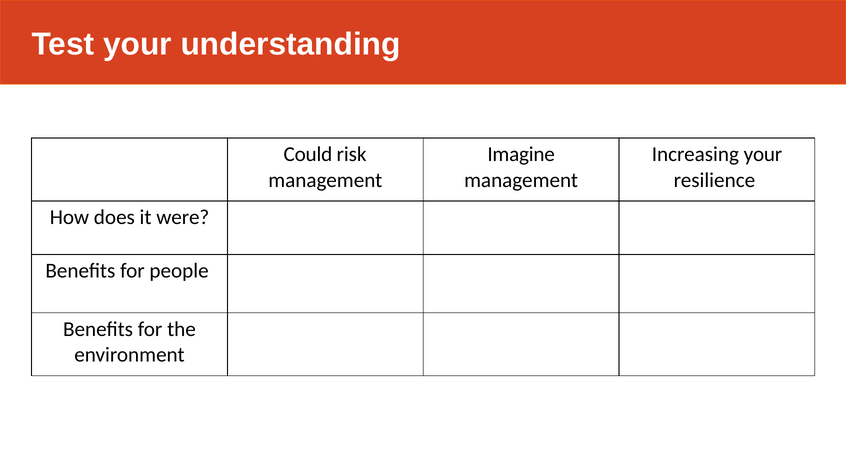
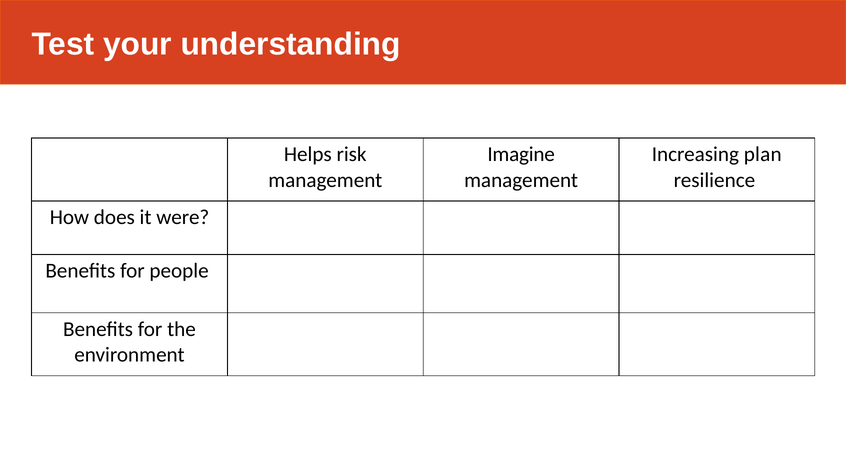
Could: Could -> Helps
Increasing your: your -> plan
